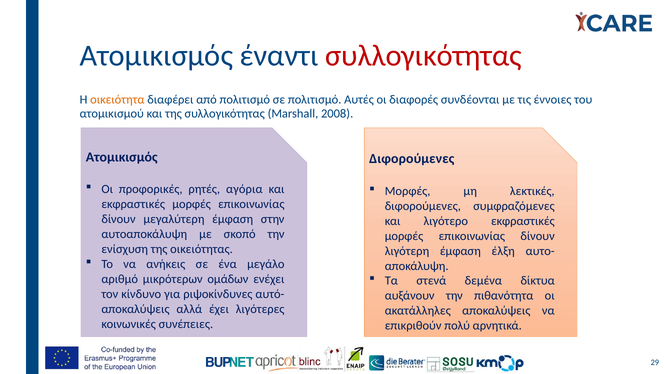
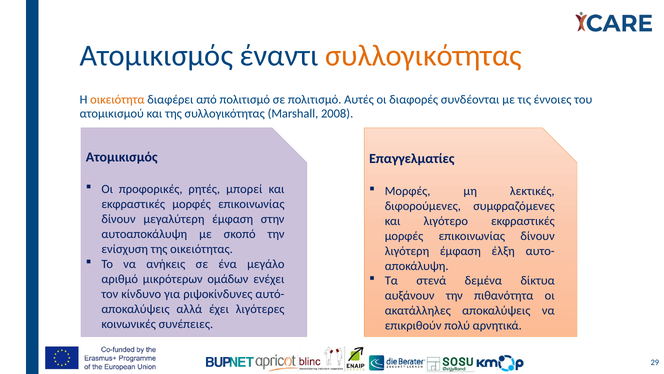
συλλογικότητας at (424, 56) colour: red -> orange
Διφορούμενες at (412, 159): Διφορούμενες -> Επαγγελματίες
αγόρια: αγόρια -> μπορεί
